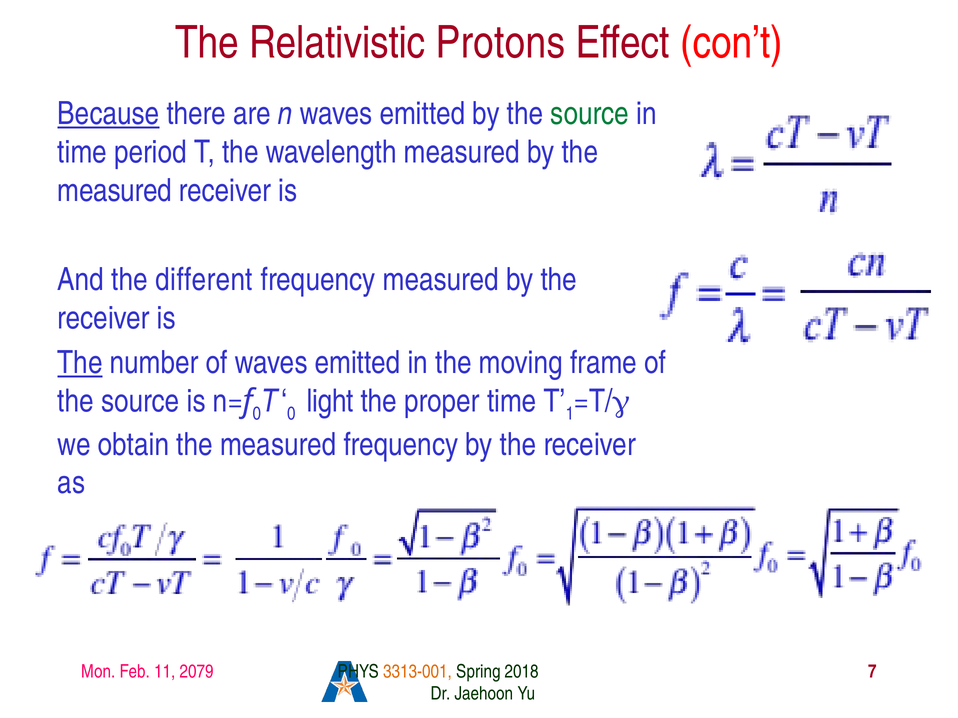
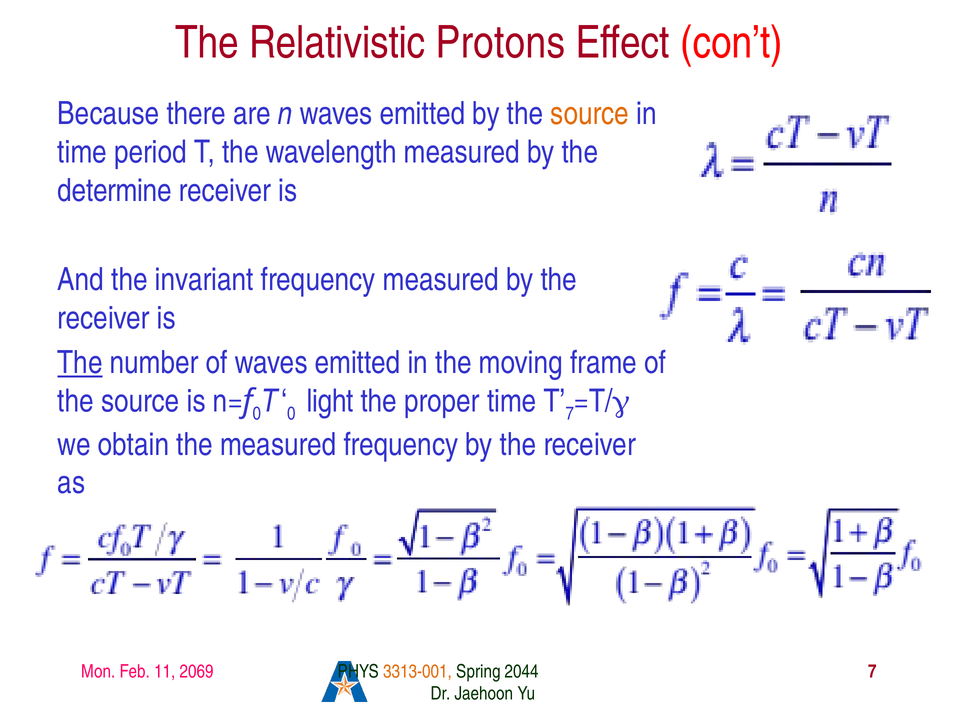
Because underline: present -> none
source at (590, 114) colour: green -> orange
measured at (115, 191): measured -> determine
different: different -> invariant
T 1: 1 -> 7
2079: 2079 -> 2069
2018: 2018 -> 2044
